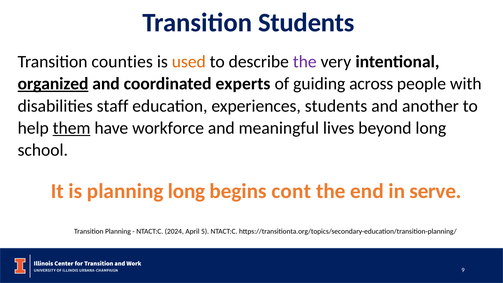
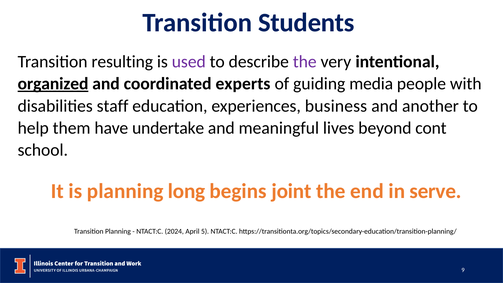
counties: counties -> resulting
used colour: orange -> purple
across: across -> media
experiences students: students -> business
them underline: present -> none
workforce: workforce -> undertake
beyond long: long -> cont
cont: cont -> joint
